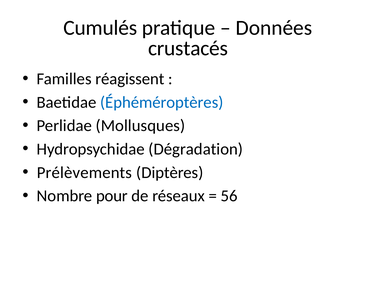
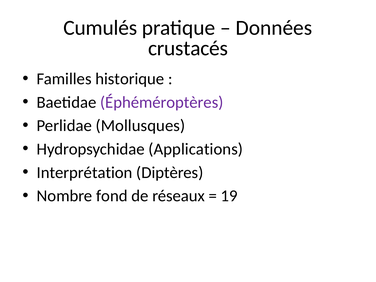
réagissent: réagissent -> historique
Éphéméroptères colour: blue -> purple
Dégradation: Dégradation -> Applications
Prélèvements: Prélèvements -> Interprétation
pour: pour -> fond
56: 56 -> 19
